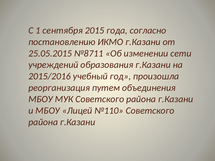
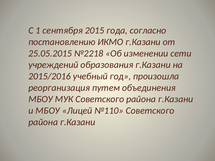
№8711: №8711 -> №2218
